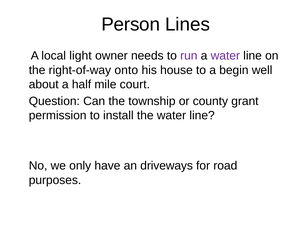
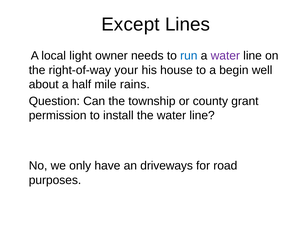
Person: Person -> Except
run colour: purple -> blue
onto: onto -> your
court: court -> rains
